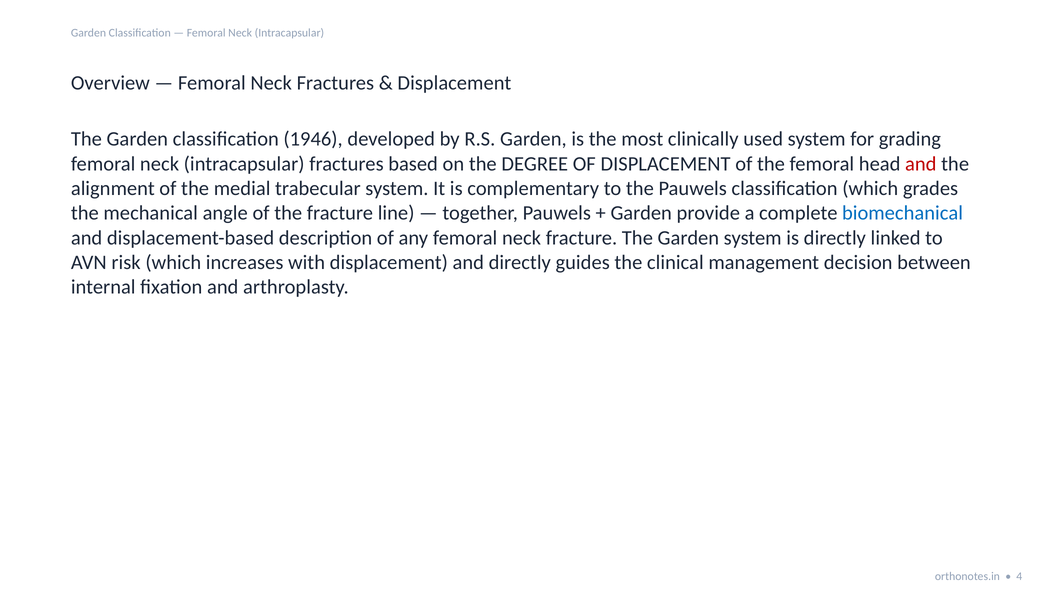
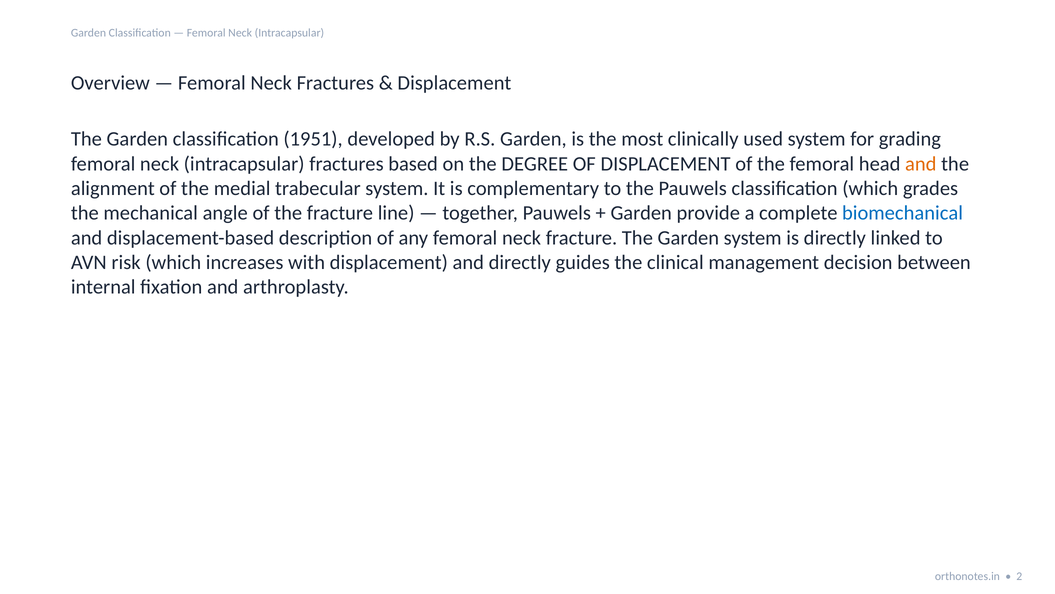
1946: 1946 -> 1951
and at (921, 164) colour: red -> orange
4: 4 -> 2
